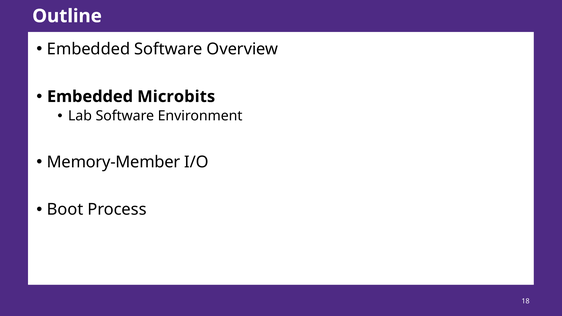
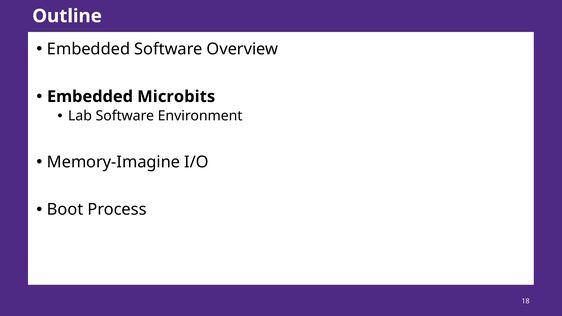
Memory-Member: Memory-Member -> Memory-Imagine
